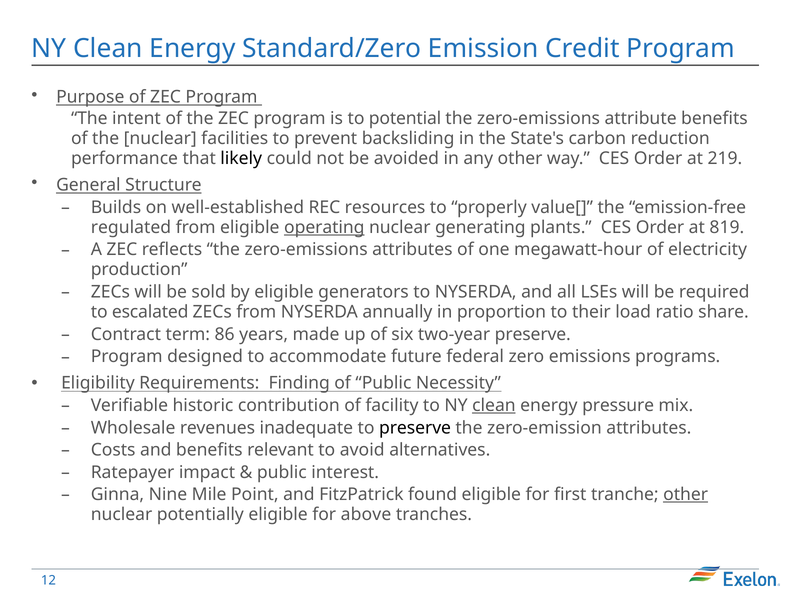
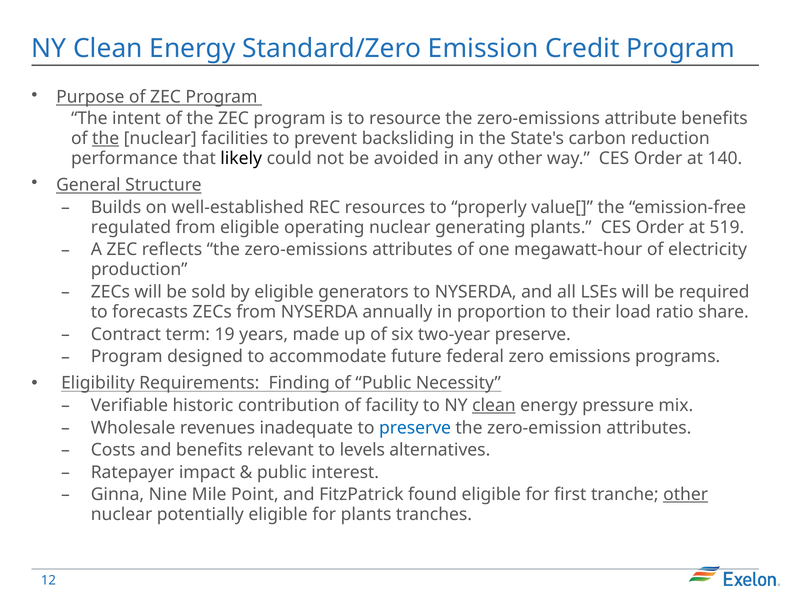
potential: potential -> resource
the at (106, 138) underline: none -> present
219: 219 -> 140
operating underline: present -> none
819: 819 -> 519
escalated: escalated -> forecasts
86: 86 -> 19
preserve at (415, 427) colour: black -> blue
avoid: avoid -> levels
for above: above -> plants
